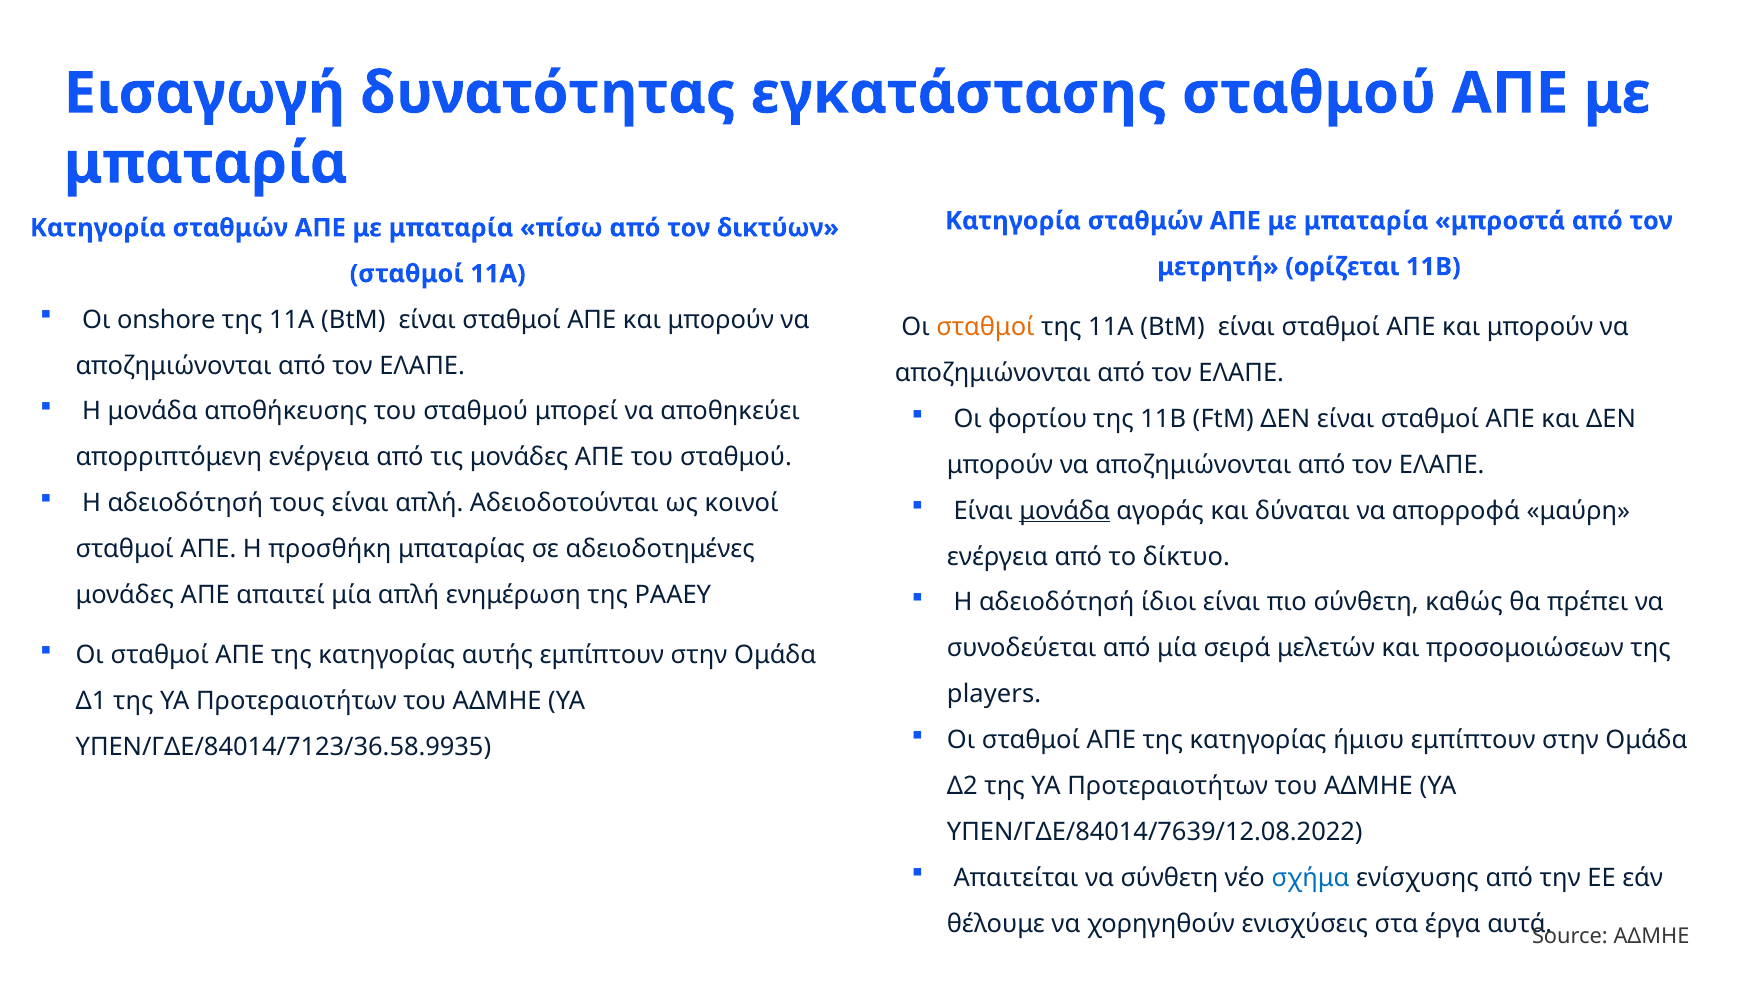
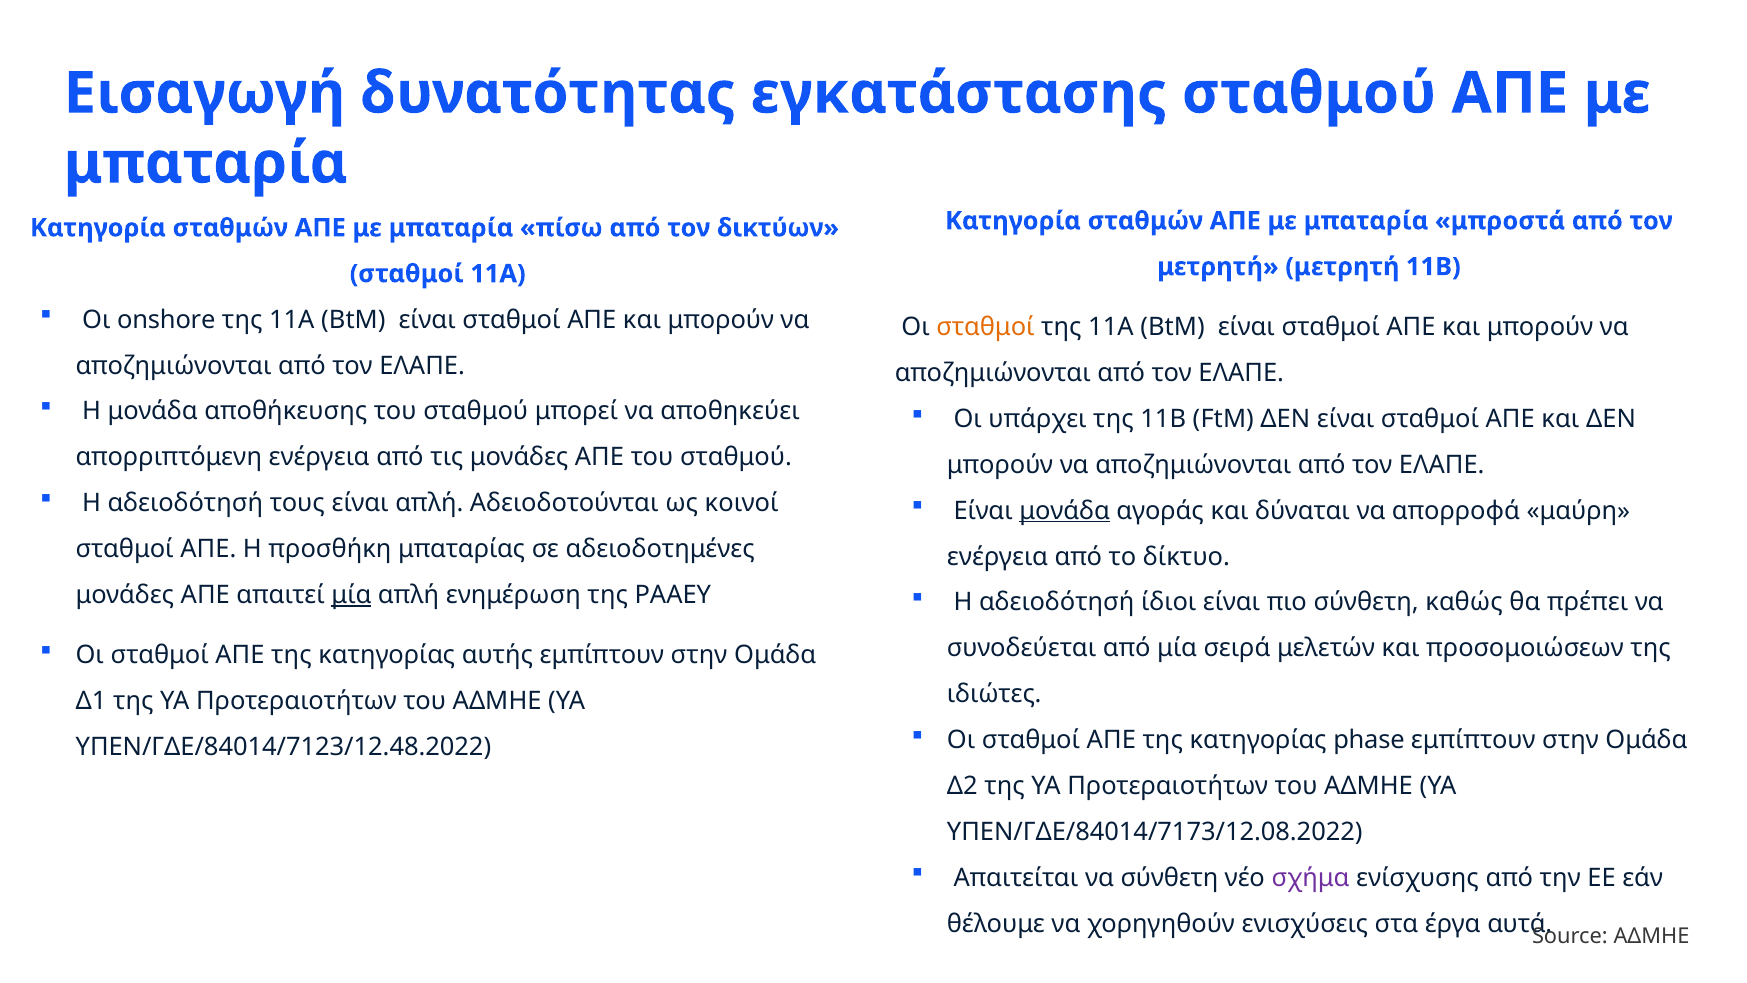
μετρητή ορίζεται: ορίζεται -> μετρητή
φορτίου: φορτίου -> υπάρχει
μία at (351, 595) underline: none -> present
players: players -> ιδιώτες
ήμισυ: ήμισυ -> phase
ΥΠΕΝ/ΓΔΕ/84014/7123/36.58.9935: ΥΠΕΝ/ΓΔΕ/84014/7123/36.58.9935 -> ΥΠΕΝ/ΓΔΕ/84014/7123/12.48.2022
ΥΠΕΝ/ΓΔΕ/84014/7639/12.08.2022: ΥΠΕΝ/ΓΔΕ/84014/7639/12.08.2022 -> ΥΠΕΝ/ΓΔΕ/84014/7173/12.08.2022
σχήμα colour: blue -> purple
